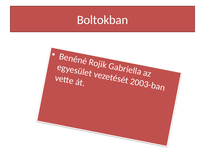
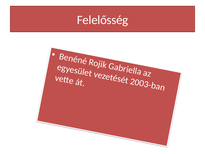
Boltokban: Boltokban -> Felelősség
